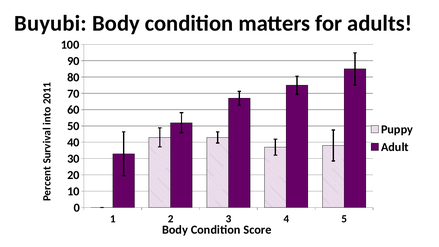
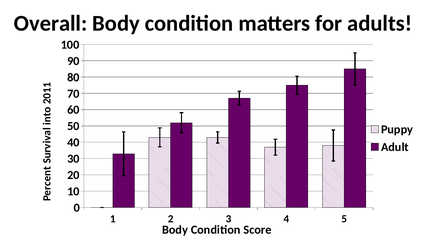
Buyubi: Buyubi -> Overall
